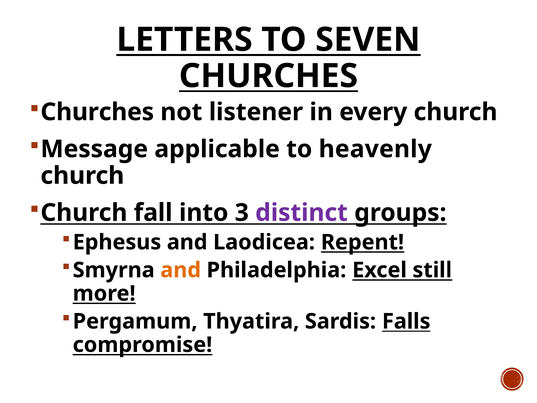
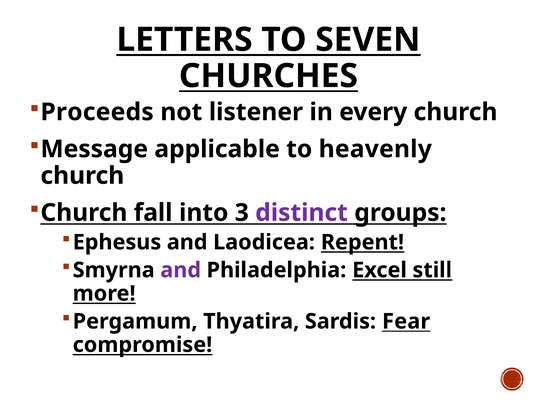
Churches at (97, 112): Churches -> Proceeds
and at (181, 270) colour: orange -> purple
Falls: Falls -> Fear
